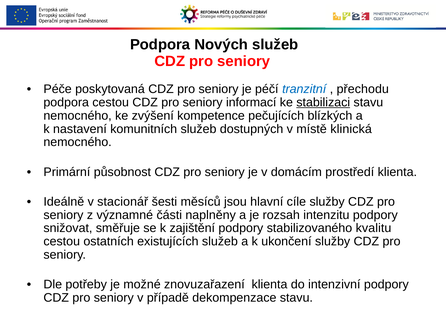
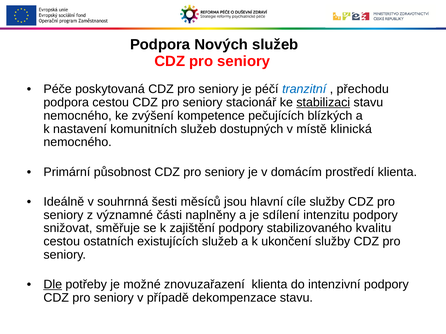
informací: informací -> stacionář
stacionář: stacionář -> souhrnná
rozsah: rozsah -> sdílení
Dle underline: none -> present
